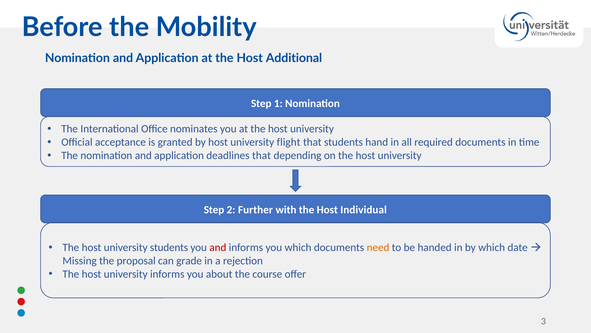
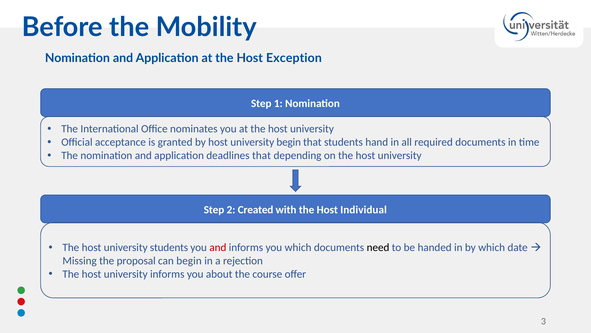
Additional: Additional -> Exception
university flight: flight -> begin
Further: Further -> Created
need colour: orange -> black
can grade: grade -> begin
